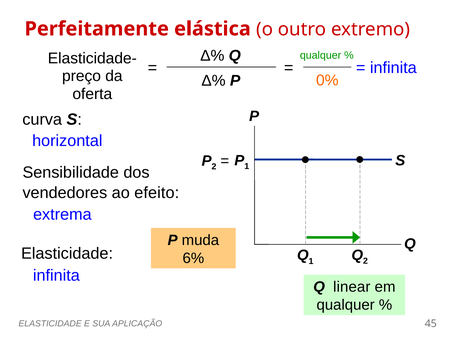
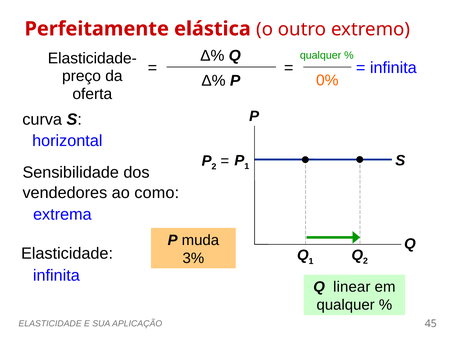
efeito: efeito -> como
6%: 6% -> 3%
